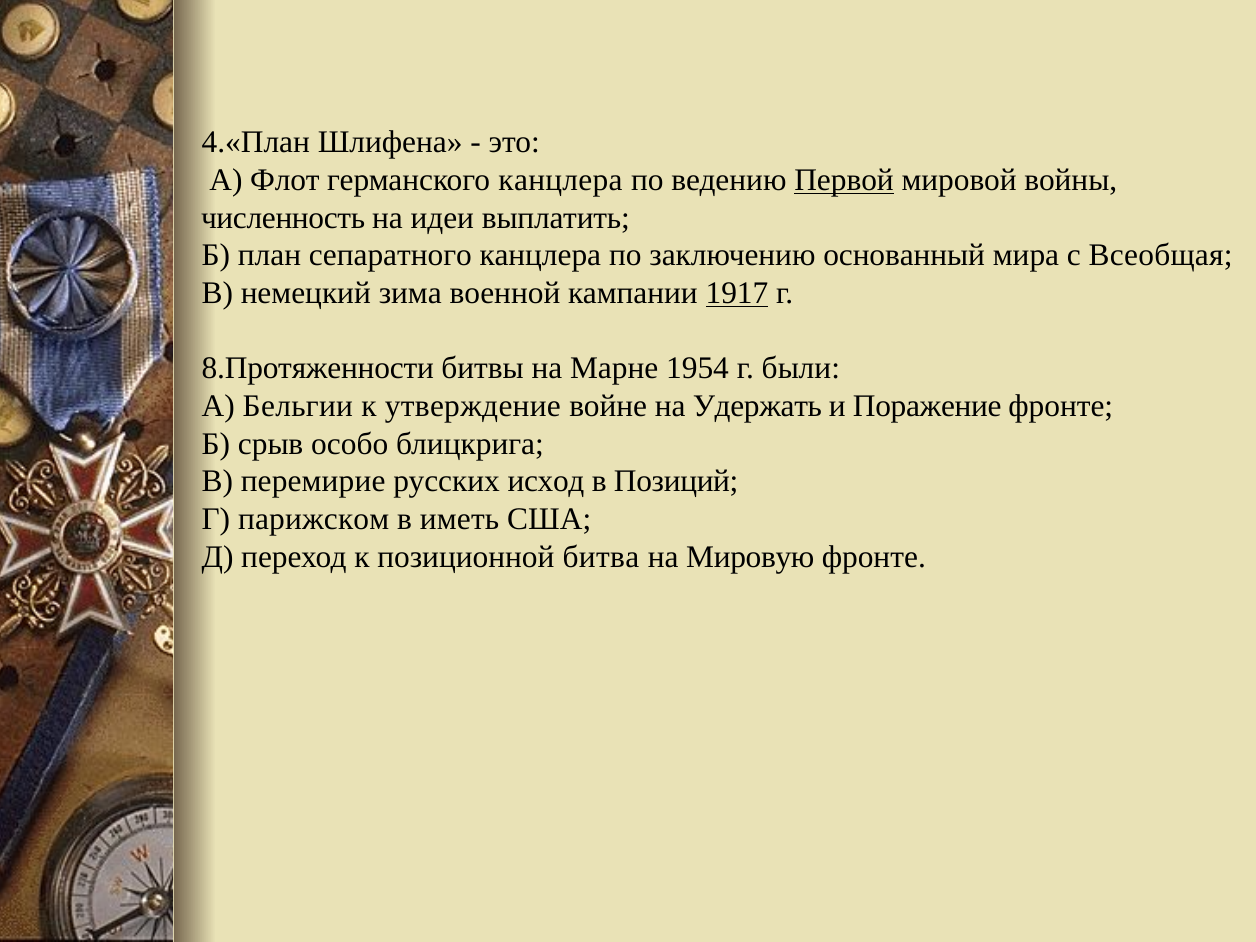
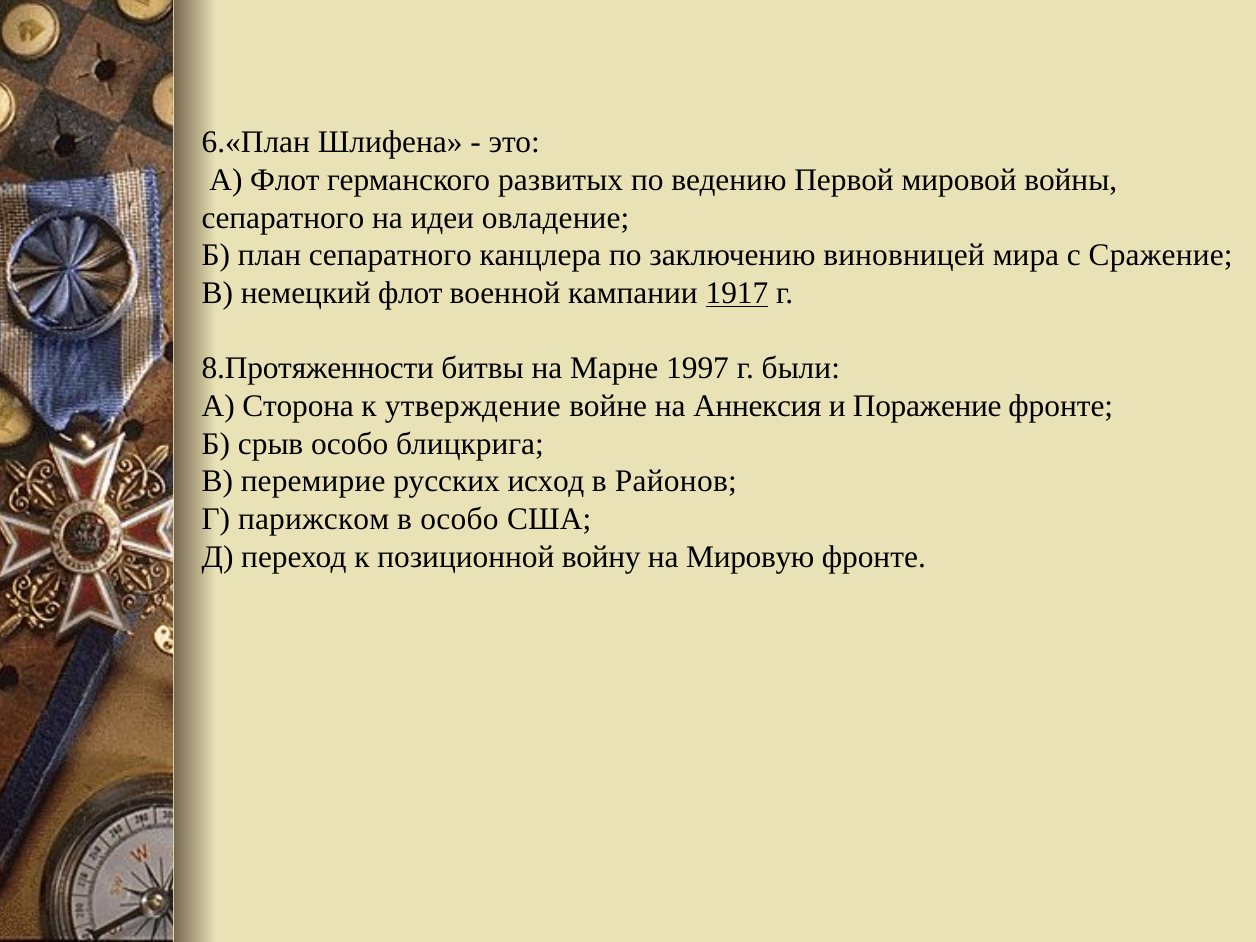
4.«План: 4.«План -> 6.«План
германского канцлера: канцлера -> развитых
Первой underline: present -> none
численность at (283, 218): численность -> сепаратного
выплатить: выплатить -> овладение
основанный: основанный -> виновницей
Всеобщая: Всеобщая -> Сражение
немецкий зима: зима -> флот
1954: 1954 -> 1997
Бельгии: Бельгии -> Сторона
Удержать: Удержать -> Аннексия
Позиций: Позиций -> Районов
в иметь: иметь -> особо
битва: битва -> войну
